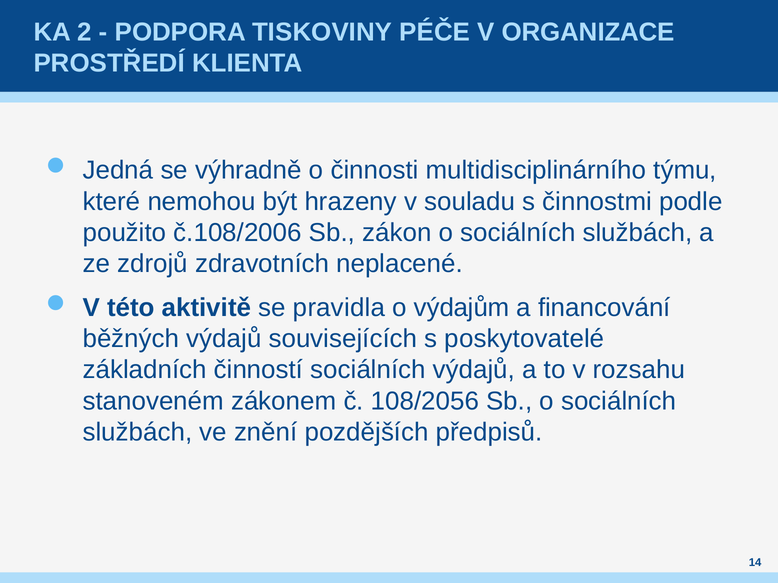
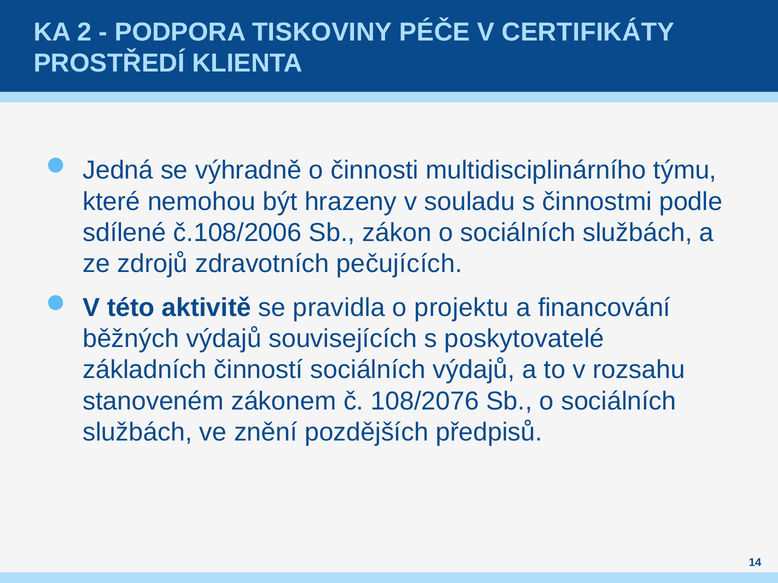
ORGANIZACE: ORGANIZACE -> CERTIFIKÁTY
použito: použito -> sdílené
neplacené: neplacené -> pečujících
výdajům: výdajům -> projektu
108/2056: 108/2056 -> 108/2076
